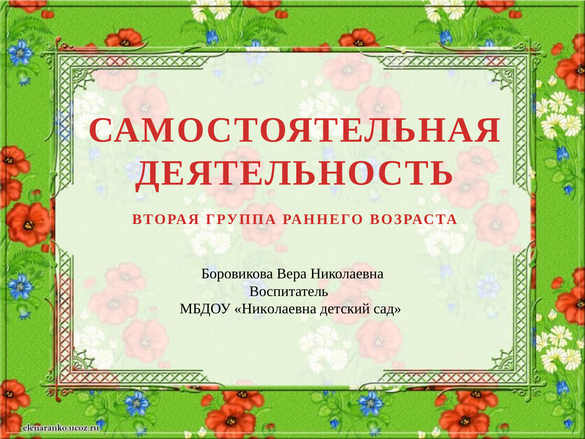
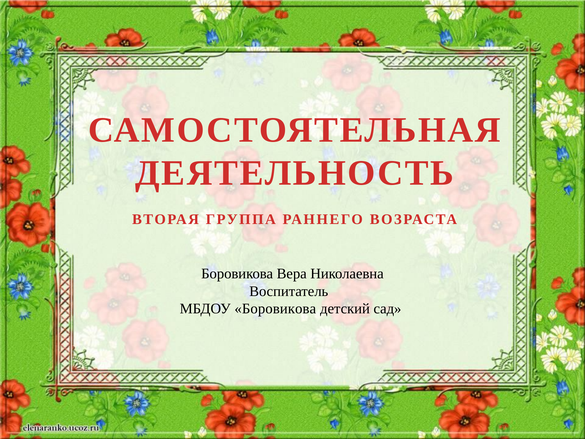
МБДОУ Николаевна: Николаевна -> Боровикова
